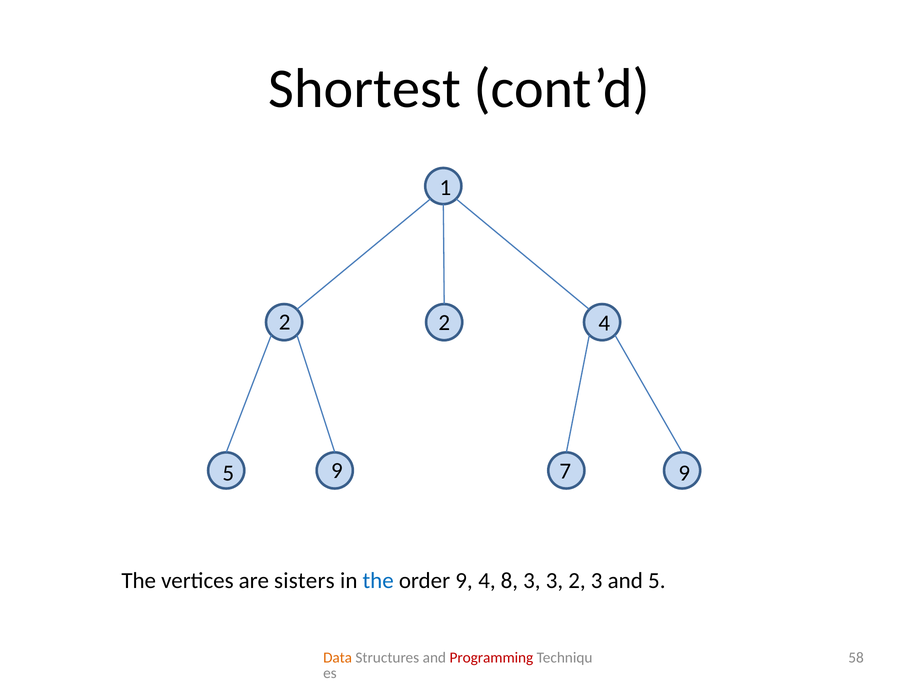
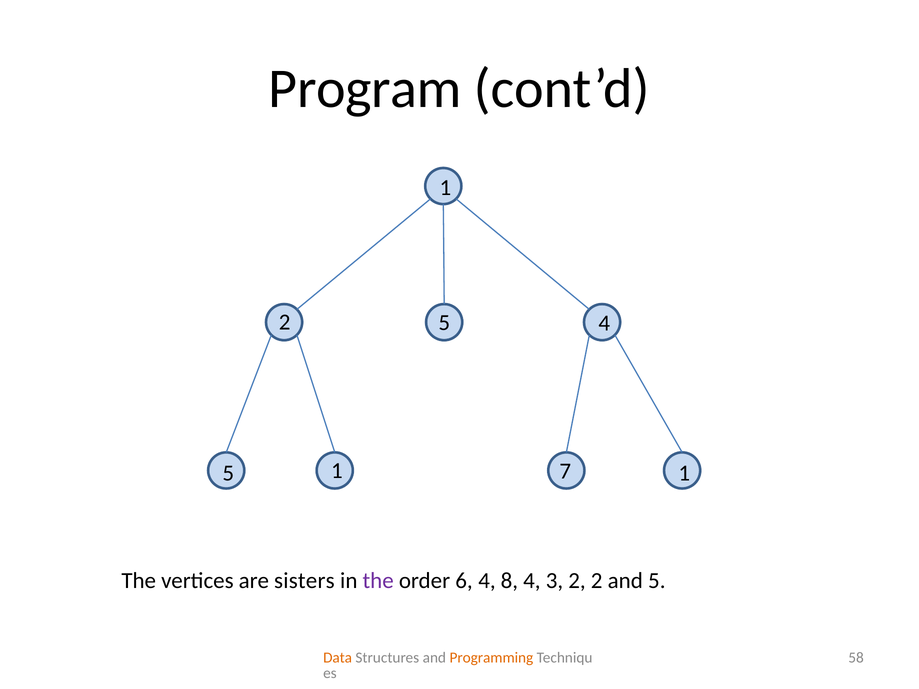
Shortest: Shortest -> Program
2 2: 2 -> 5
5 9: 9 -> 1
7 9: 9 -> 1
the at (378, 581) colour: blue -> purple
order 9: 9 -> 6
8 3: 3 -> 4
2 3: 3 -> 2
Programming colour: red -> orange
